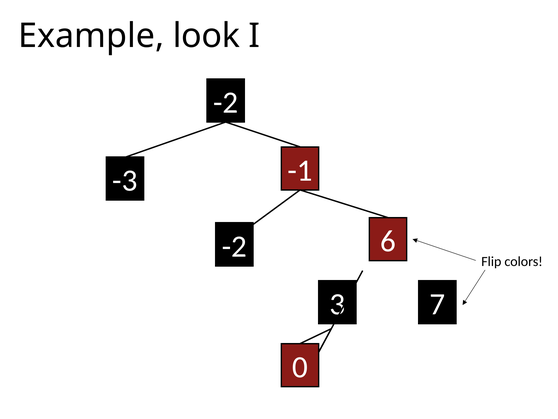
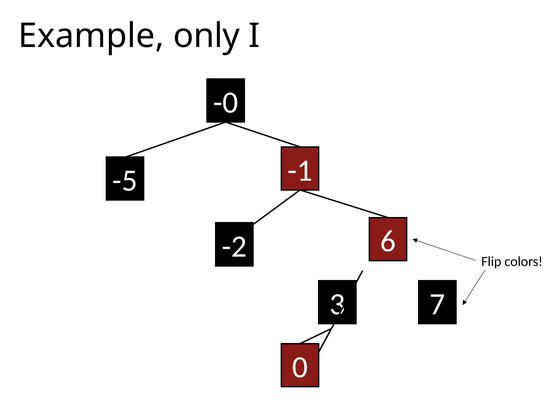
look: look -> only
-2 at (226, 103): -2 -> -0
-3: -3 -> -5
